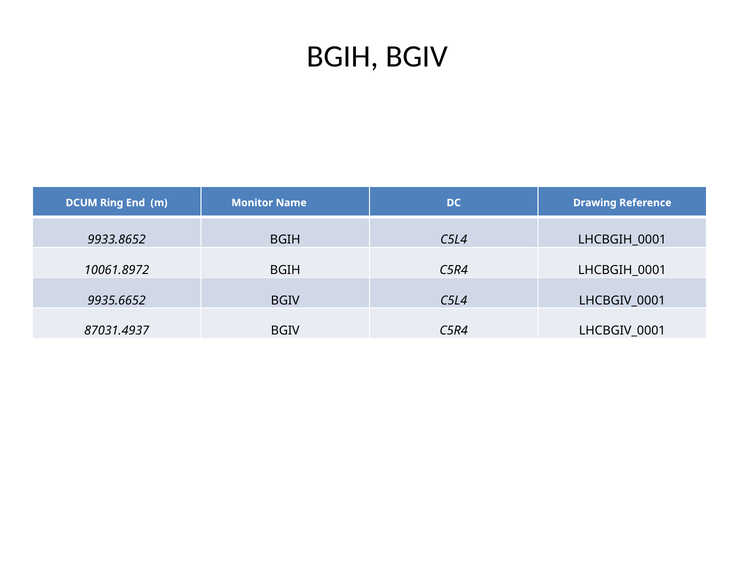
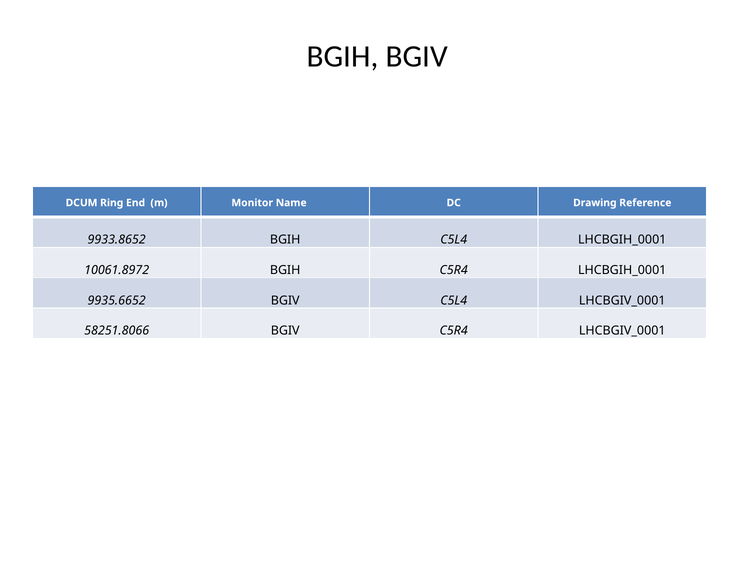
87031.4937: 87031.4937 -> 58251.8066
